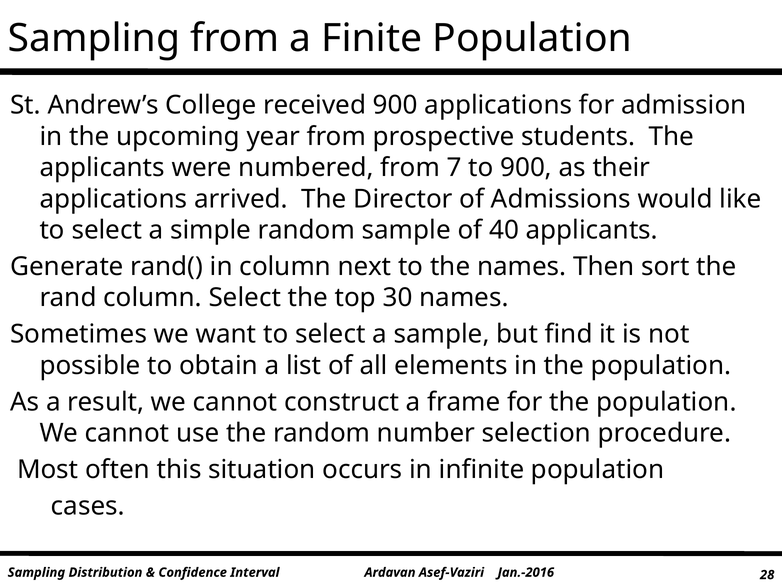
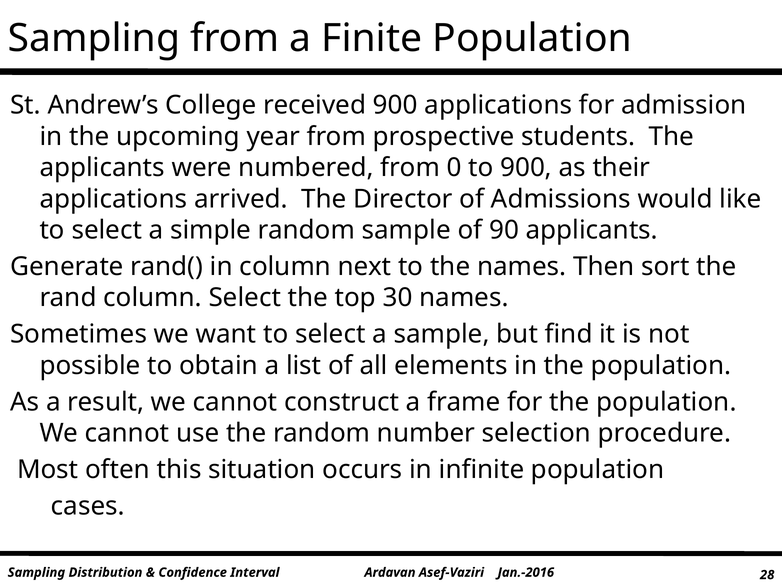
7: 7 -> 0
40: 40 -> 90
